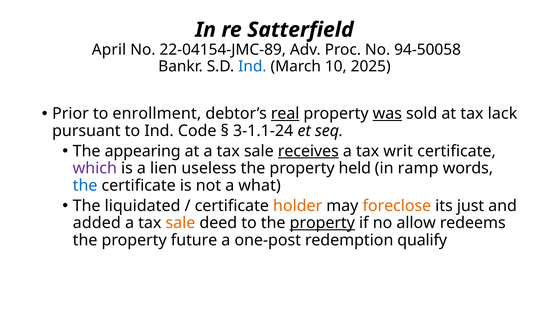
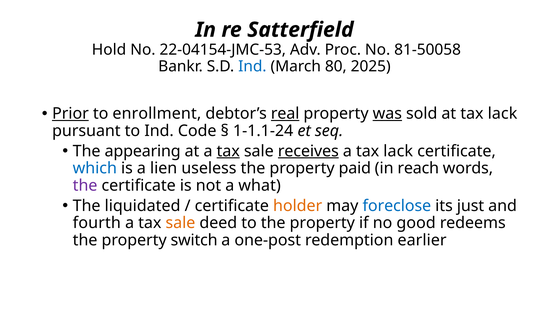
April: April -> Hold
22-04154-JMC-89: 22-04154-JMC-89 -> 22-04154-JMC-53
94-50058: 94-50058 -> 81-50058
10: 10 -> 80
Prior underline: none -> present
3-1.1-24: 3-1.1-24 -> 1-1.1-24
tax at (228, 151) underline: none -> present
a tax writ: writ -> lack
which colour: purple -> blue
held: held -> paid
ramp: ramp -> reach
the at (85, 186) colour: blue -> purple
foreclose colour: orange -> blue
added: added -> fourth
property at (322, 223) underline: present -> none
allow: allow -> good
future: future -> switch
qualify: qualify -> earlier
